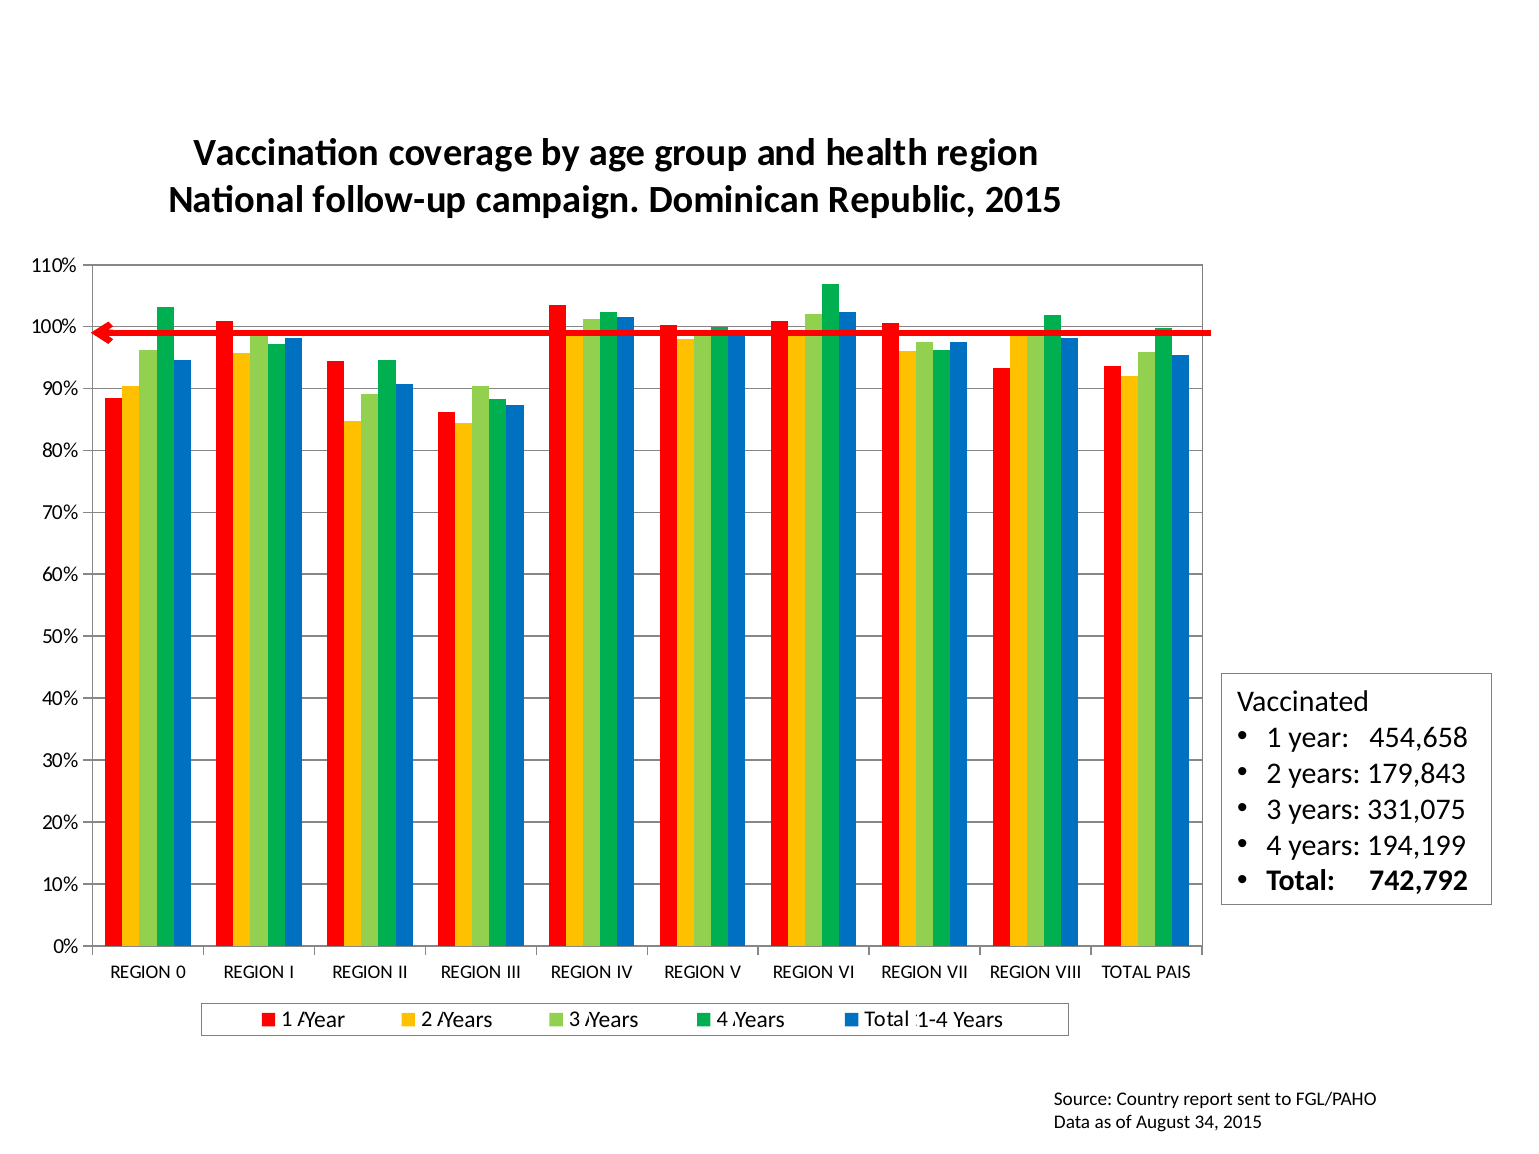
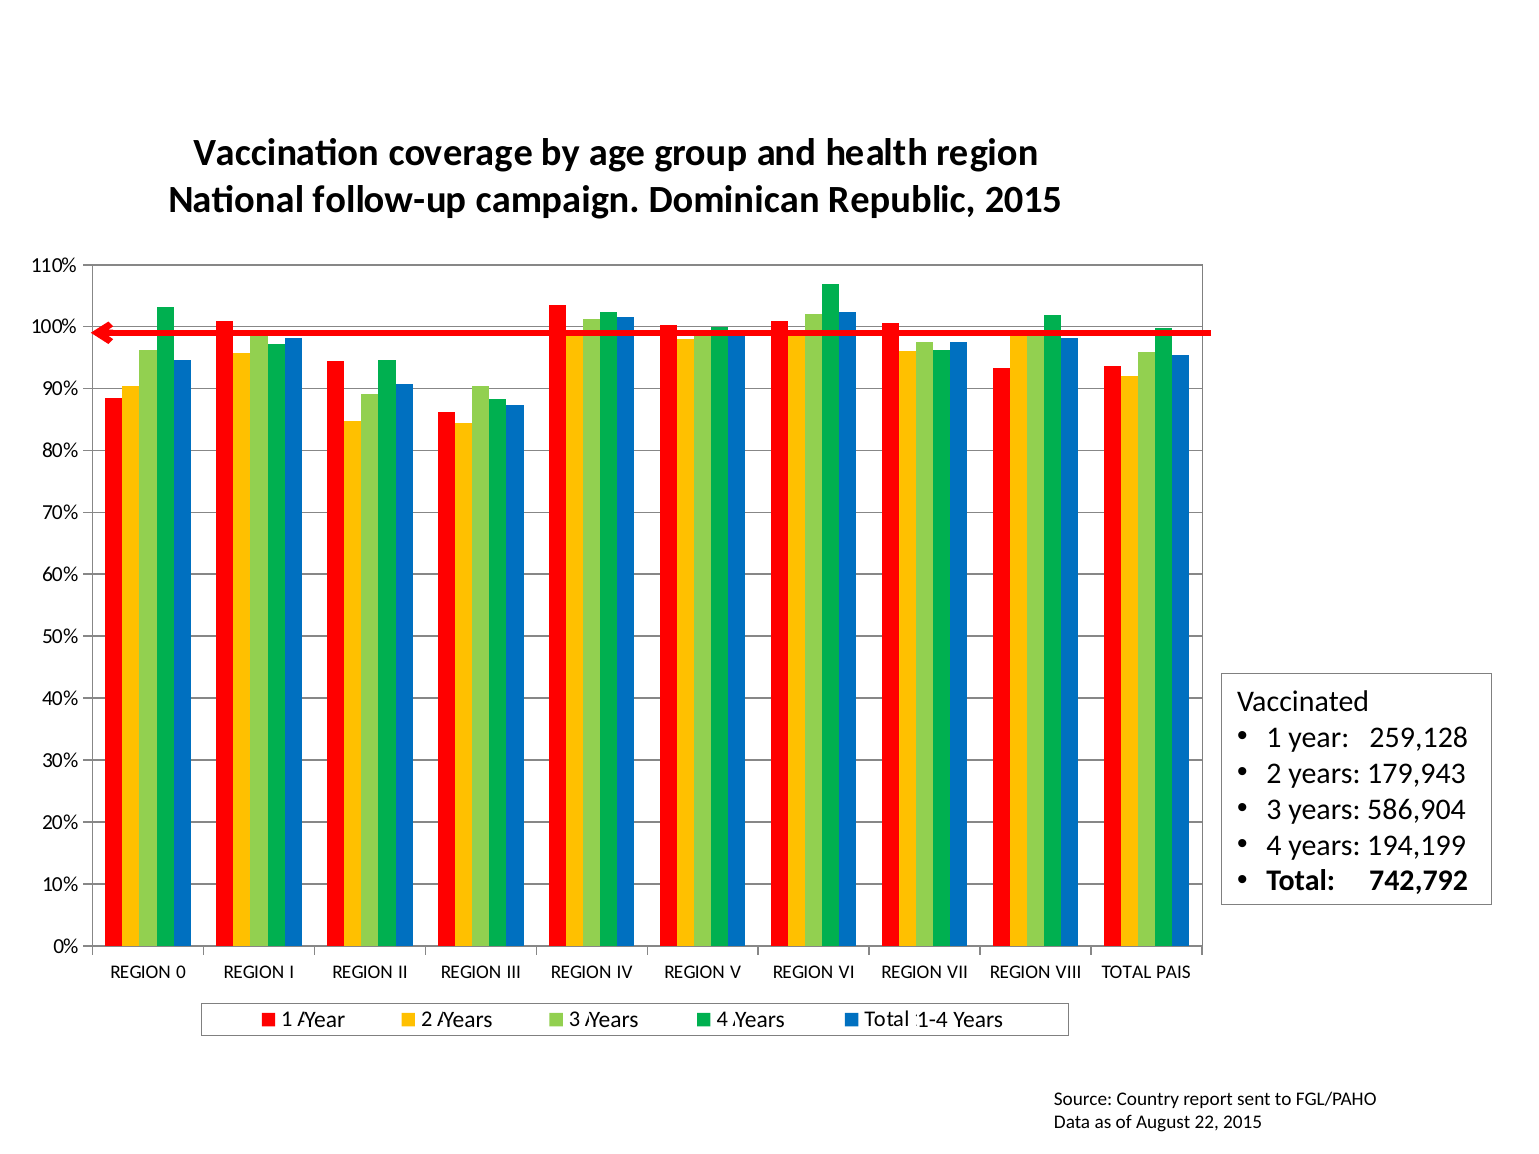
454,658: 454,658 -> 259,128
179,843: 179,843 -> 179,943
331,075: 331,075 -> 586,904
34: 34 -> 22
